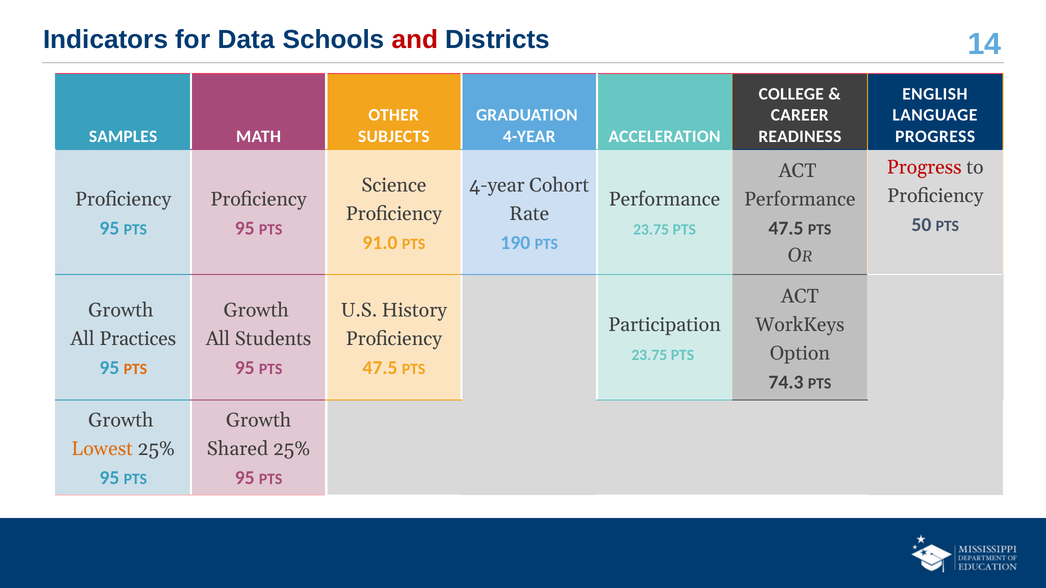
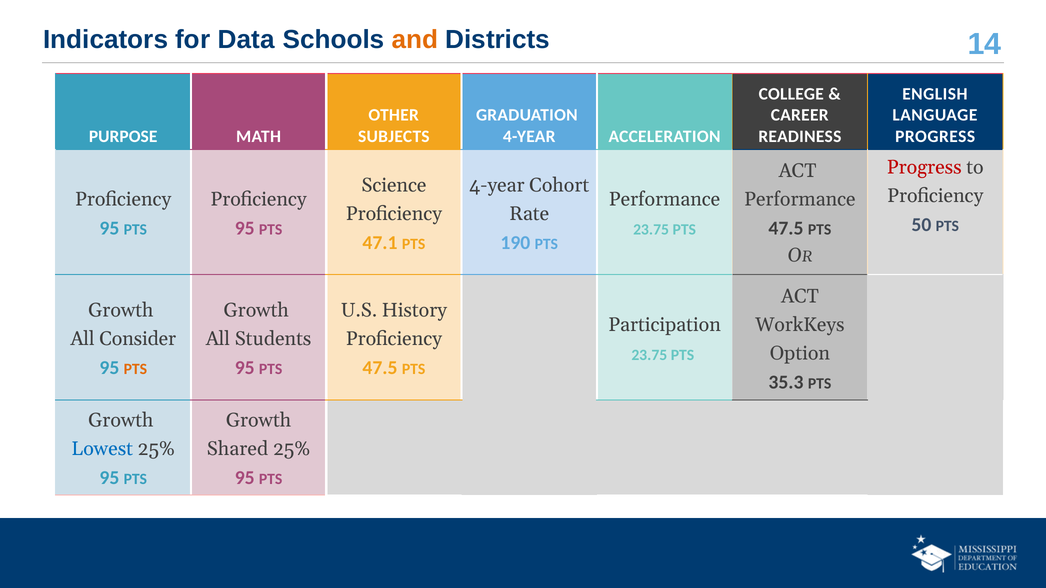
and colour: red -> orange
SAMPLES: SAMPLES -> PURPOSE
91.0: 91.0 -> 47.1
Practices: Practices -> Consider
74.3: 74.3 -> 35.3
Lowest colour: orange -> blue
